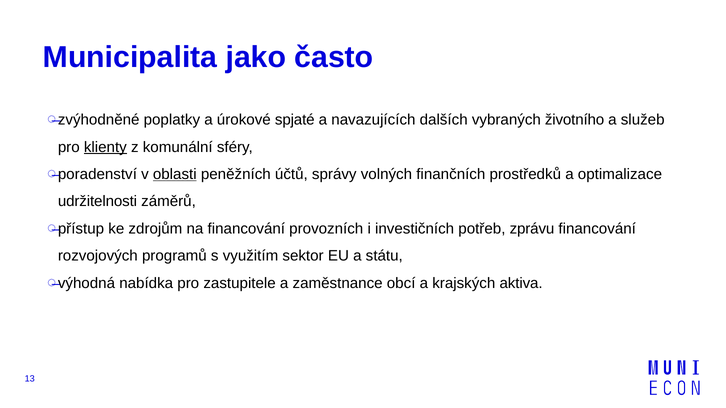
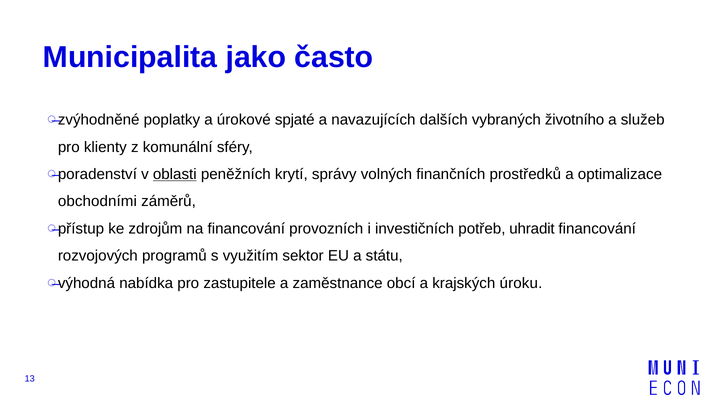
klienty underline: present -> none
účtů: účtů -> krytí
udržitelnosti: udržitelnosti -> obchodními
zprávu: zprávu -> uhradit
aktiva: aktiva -> úroku
